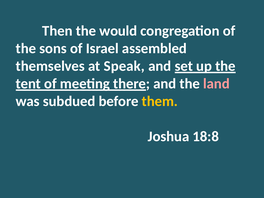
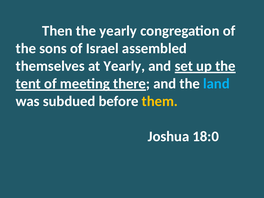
the would: would -> yearly
at Speak: Speak -> Yearly
land colour: pink -> light blue
18:8: 18:8 -> 18:0
